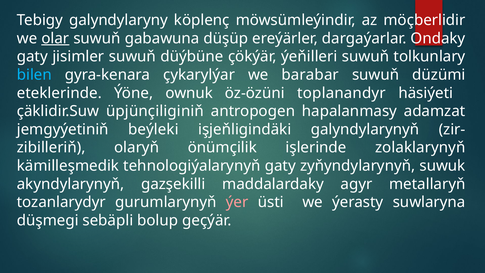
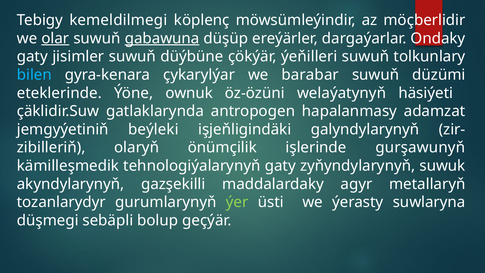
galyndylaryny: galyndylaryny -> kemeldilmegi
gabawuna underline: none -> present
toplanandyr: toplanandyr -> welaýatynyň
üpjünçiliginiň: üpjünçiliginiň -> gatlaklarynda
zolaklarynyň: zolaklarynyň -> gurşawunyň
ýer colour: pink -> light green
